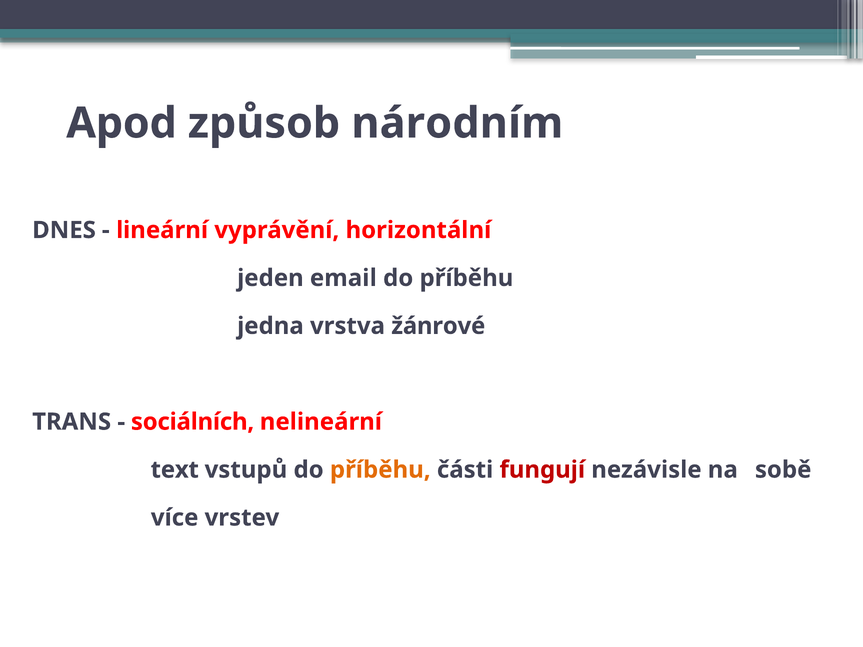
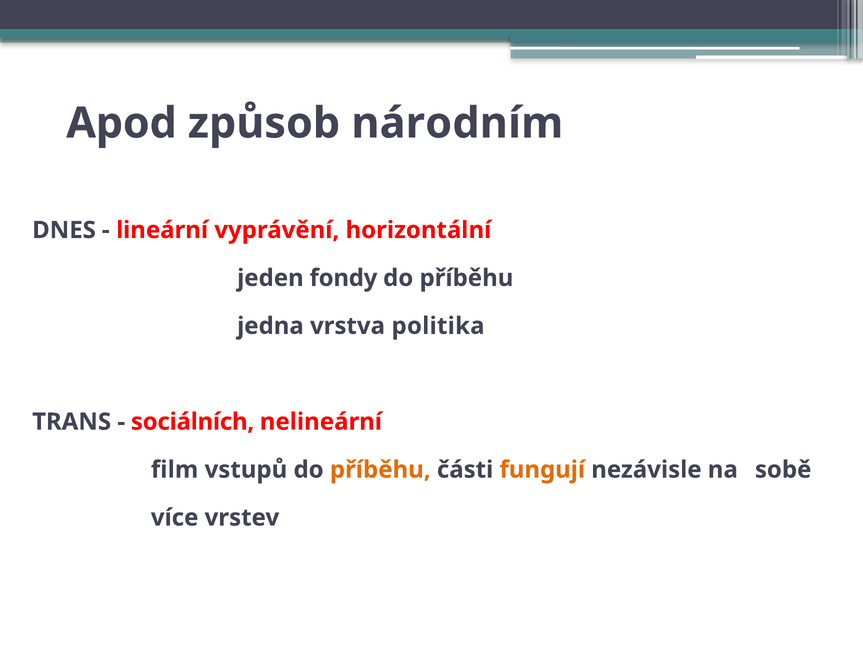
email: email -> fondy
žánrové: žánrové -> politika
text: text -> film
fungují colour: red -> orange
